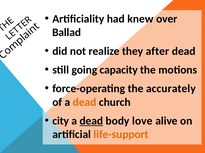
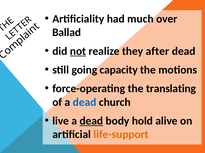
knew: knew -> much
not underline: none -> present
accurately: accurately -> translating
dead at (85, 103) colour: orange -> blue
city: city -> live
love: love -> hold
